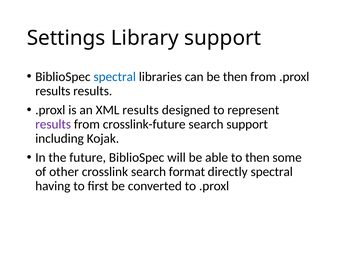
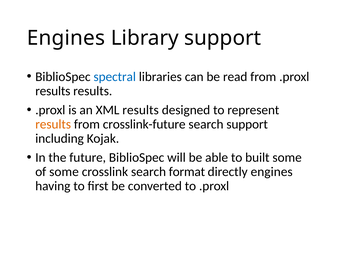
Settings at (66, 38): Settings -> Engines
be then: then -> read
results at (53, 124) colour: purple -> orange
to then: then -> built
of other: other -> some
directly spectral: spectral -> engines
